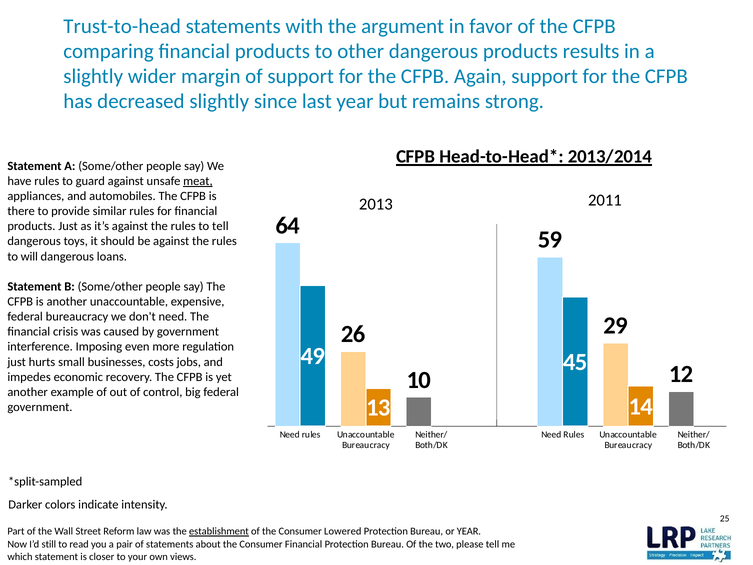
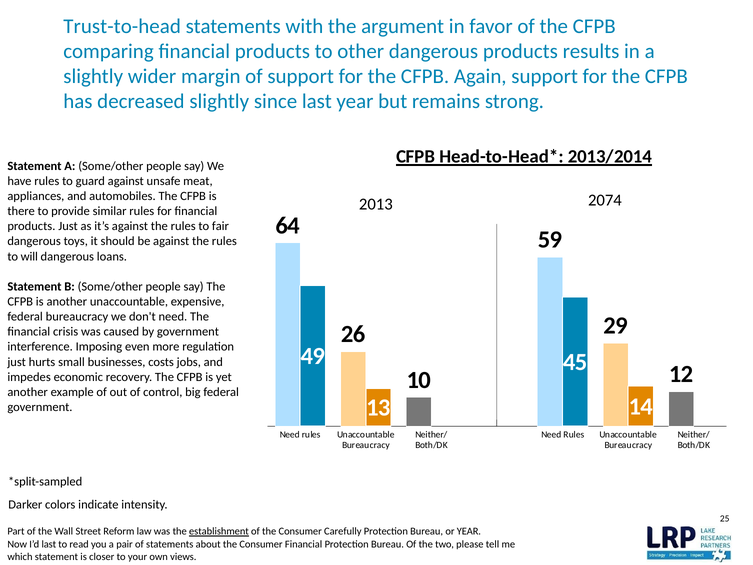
meat underline: present -> none
2011: 2011 -> 2074
to tell: tell -> fair
Lowered: Lowered -> Carefully
I’d still: still -> last
